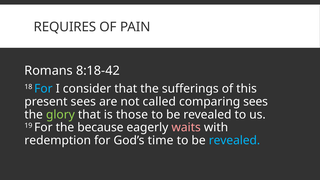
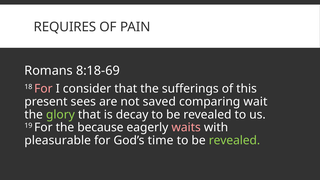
8:18-42: 8:18-42 -> 8:18-69
For at (43, 89) colour: light blue -> pink
called: called -> saved
comparing sees: sees -> wait
those: those -> decay
redemption: redemption -> pleasurable
revealed at (234, 141) colour: light blue -> light green
